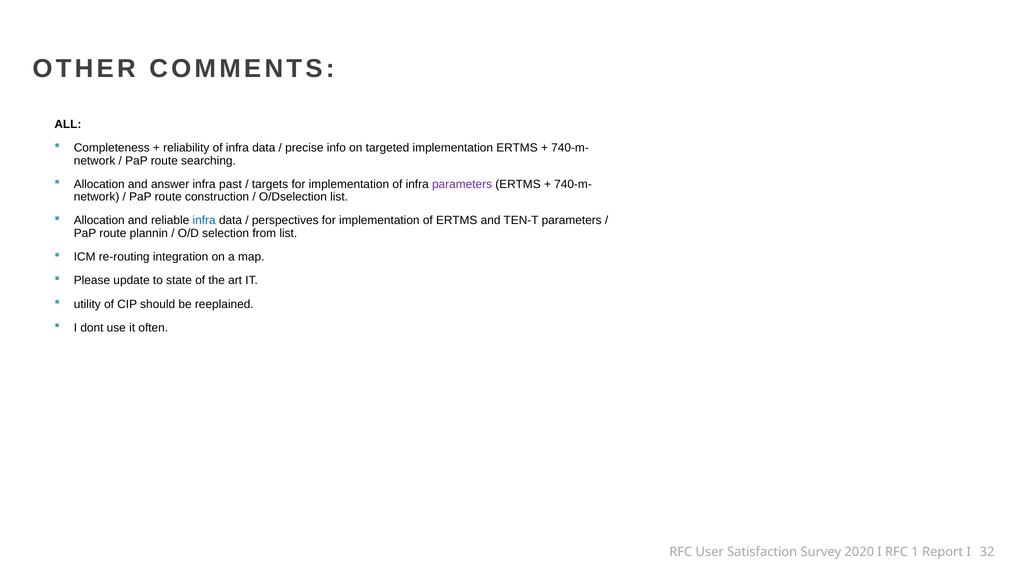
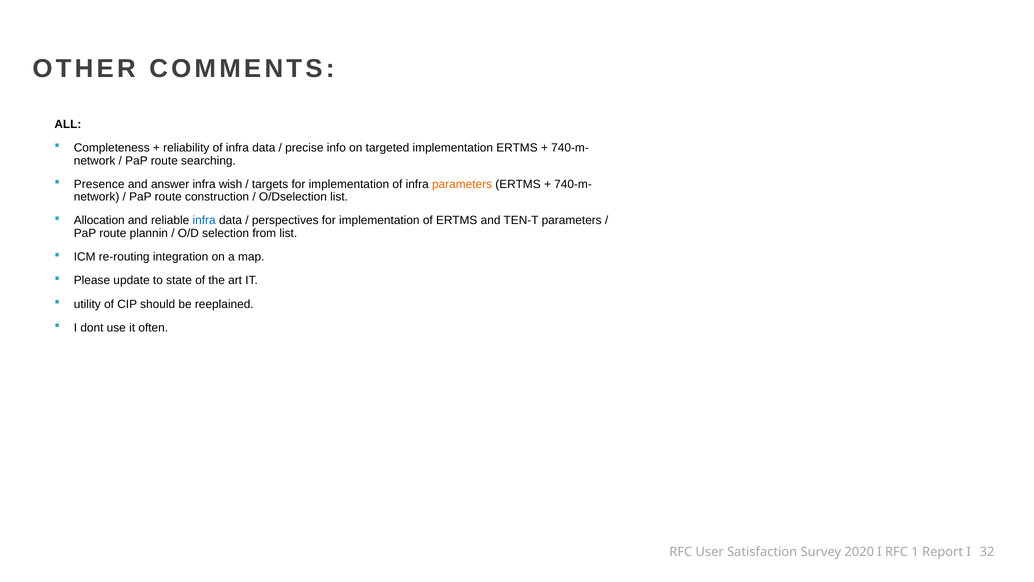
Allocation at (99, 184): Allocation -> Presence
past: past -> wish
parameters at (462, 184) colour: purple -> orange
